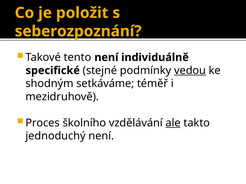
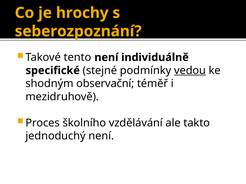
položit: položit -> hrochy
setkáváme: setkáváme -> observační
ale underline: present -> none
